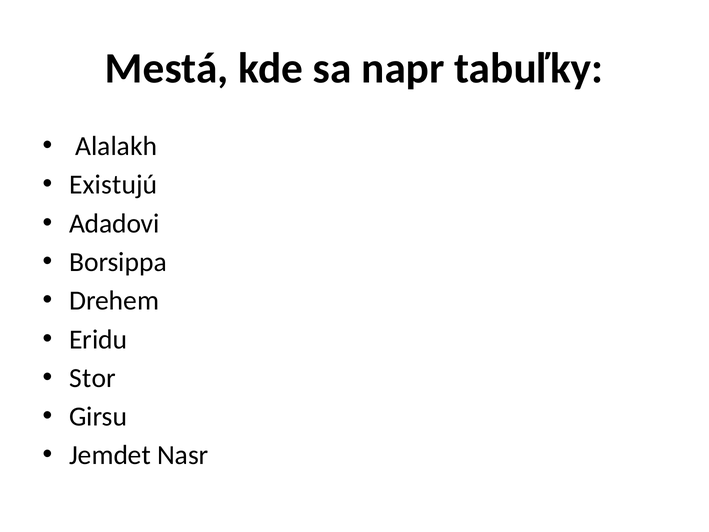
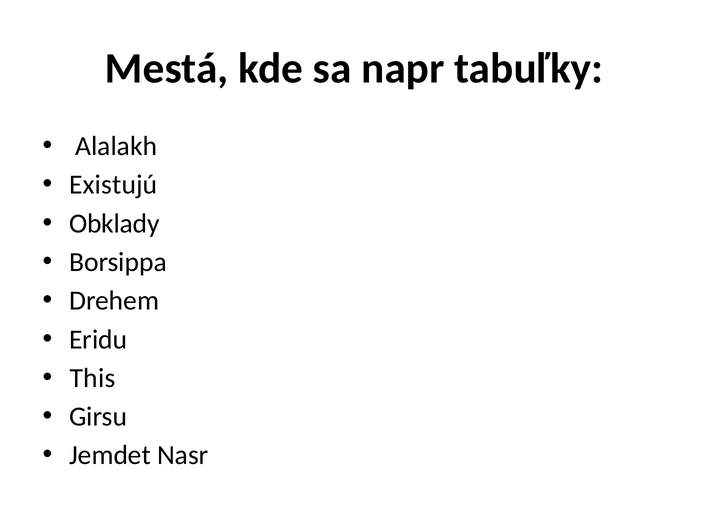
Adadovi: Adadovi -> Obklady
Stor: Stor -> This
